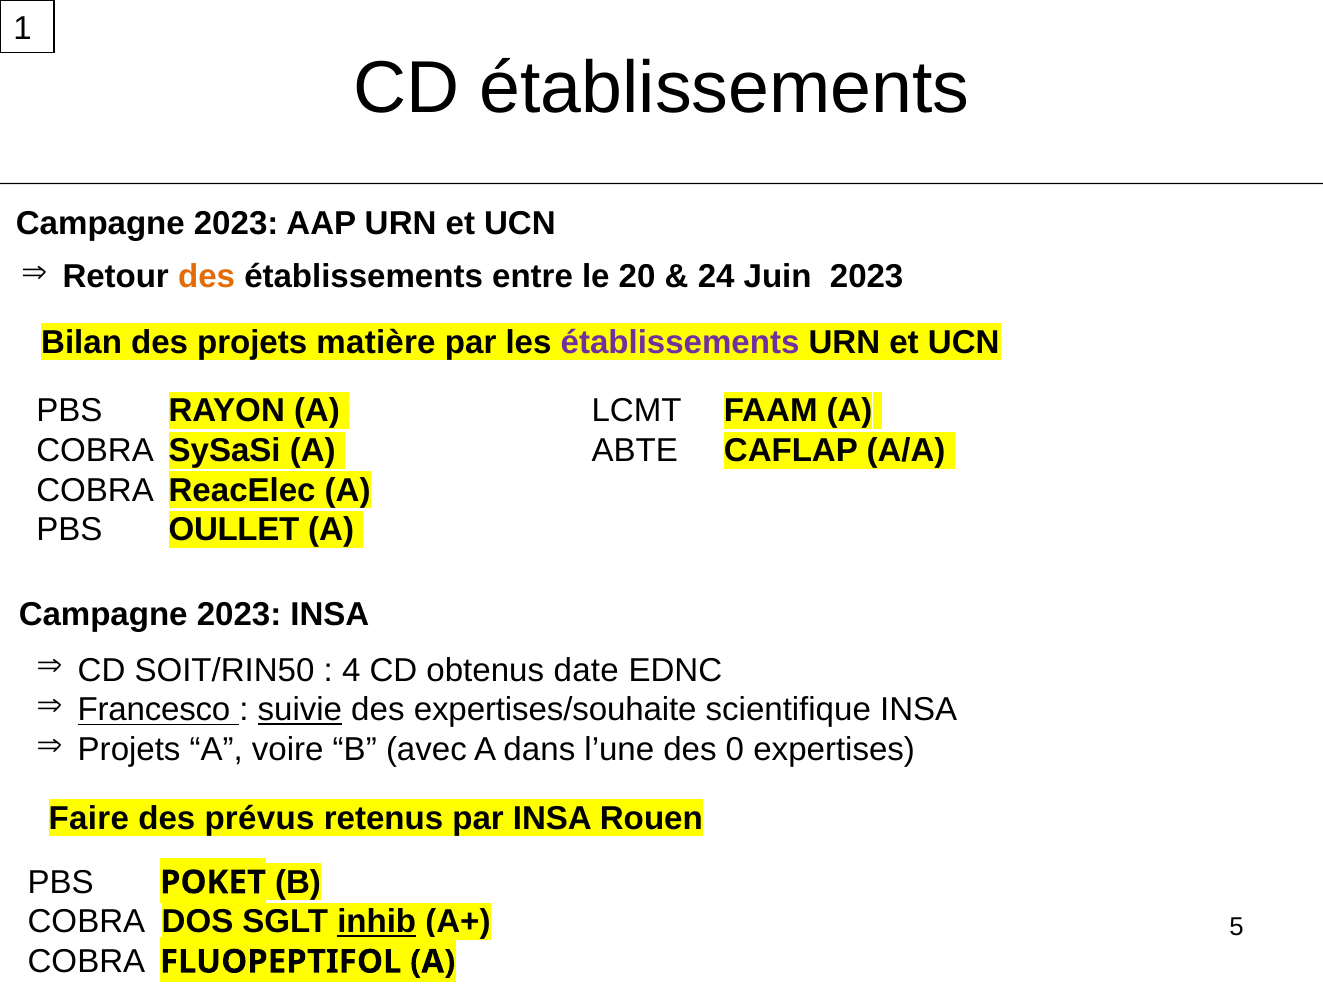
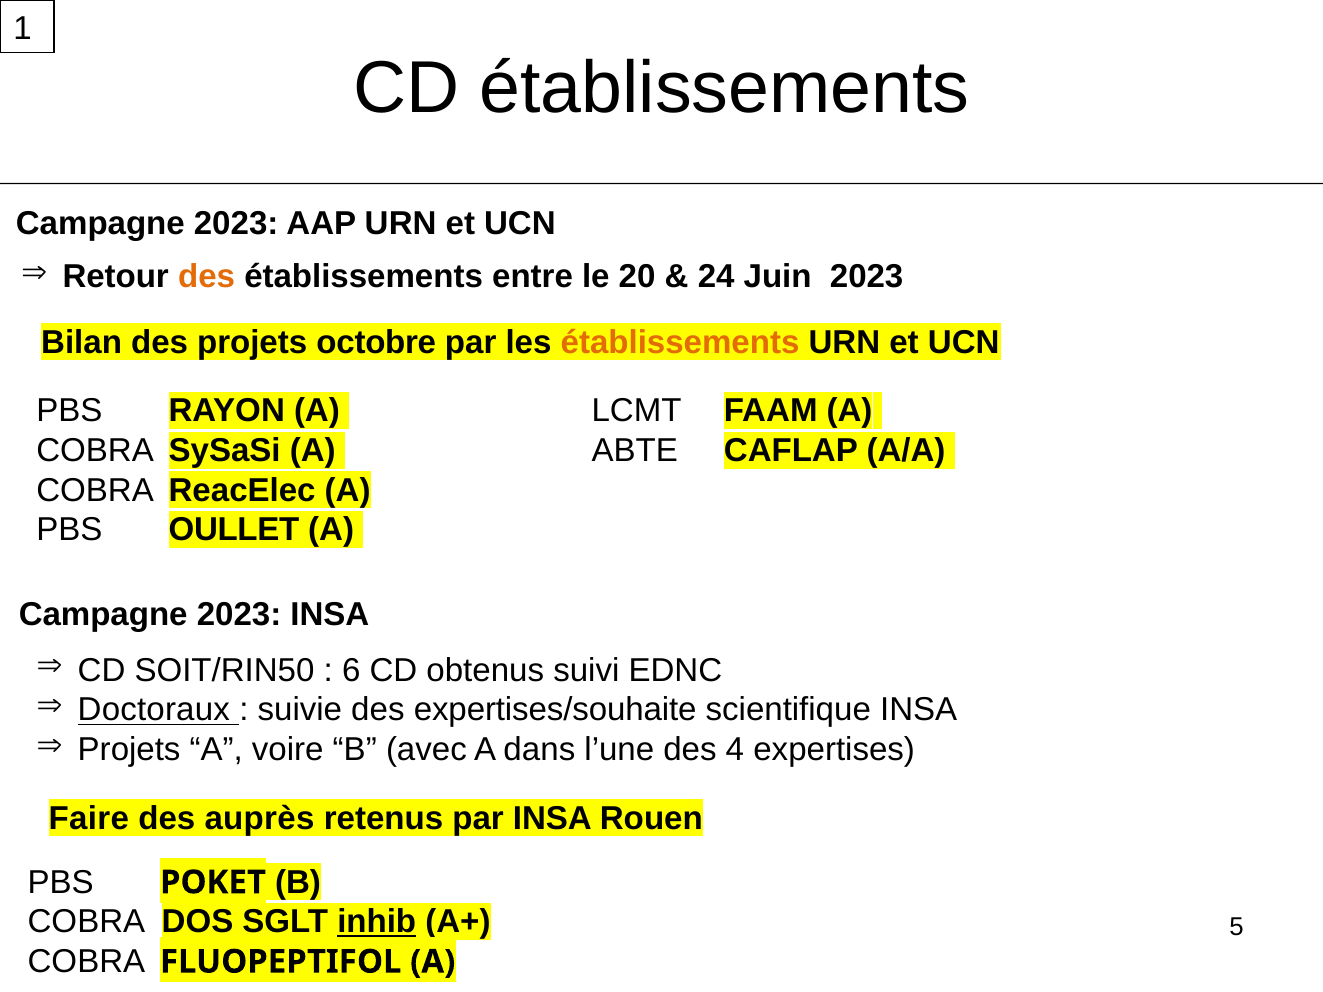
matière: matière -> octobre
établissements at (680, 342) colour: purple -> orange
4: 4 -> 6
date: date -> suivi
Francesco: Francesco -> Doctoraux
suivie underline: present -> none
0: 0 -> 4
prévus: prévus -> auprès
